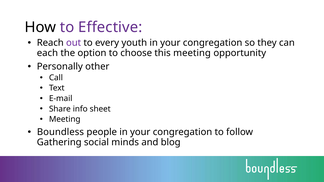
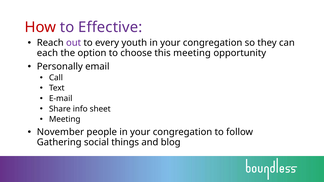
How colour: black -> red
other: other -> email
Boundless: Boundless -> November
minds: minds -> things
